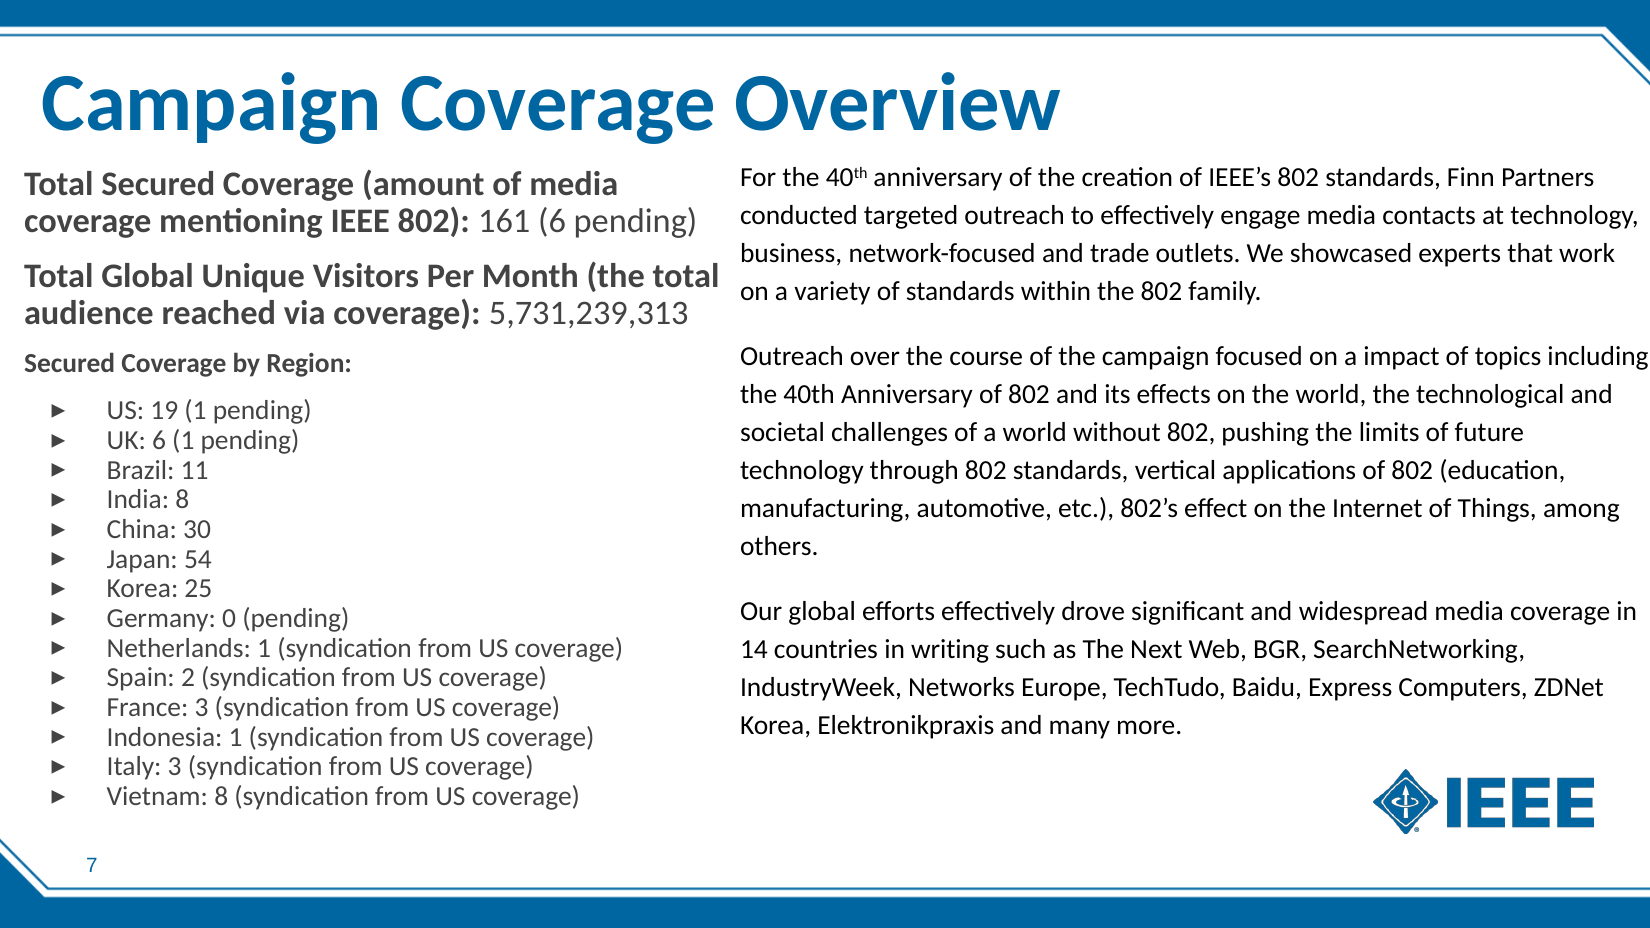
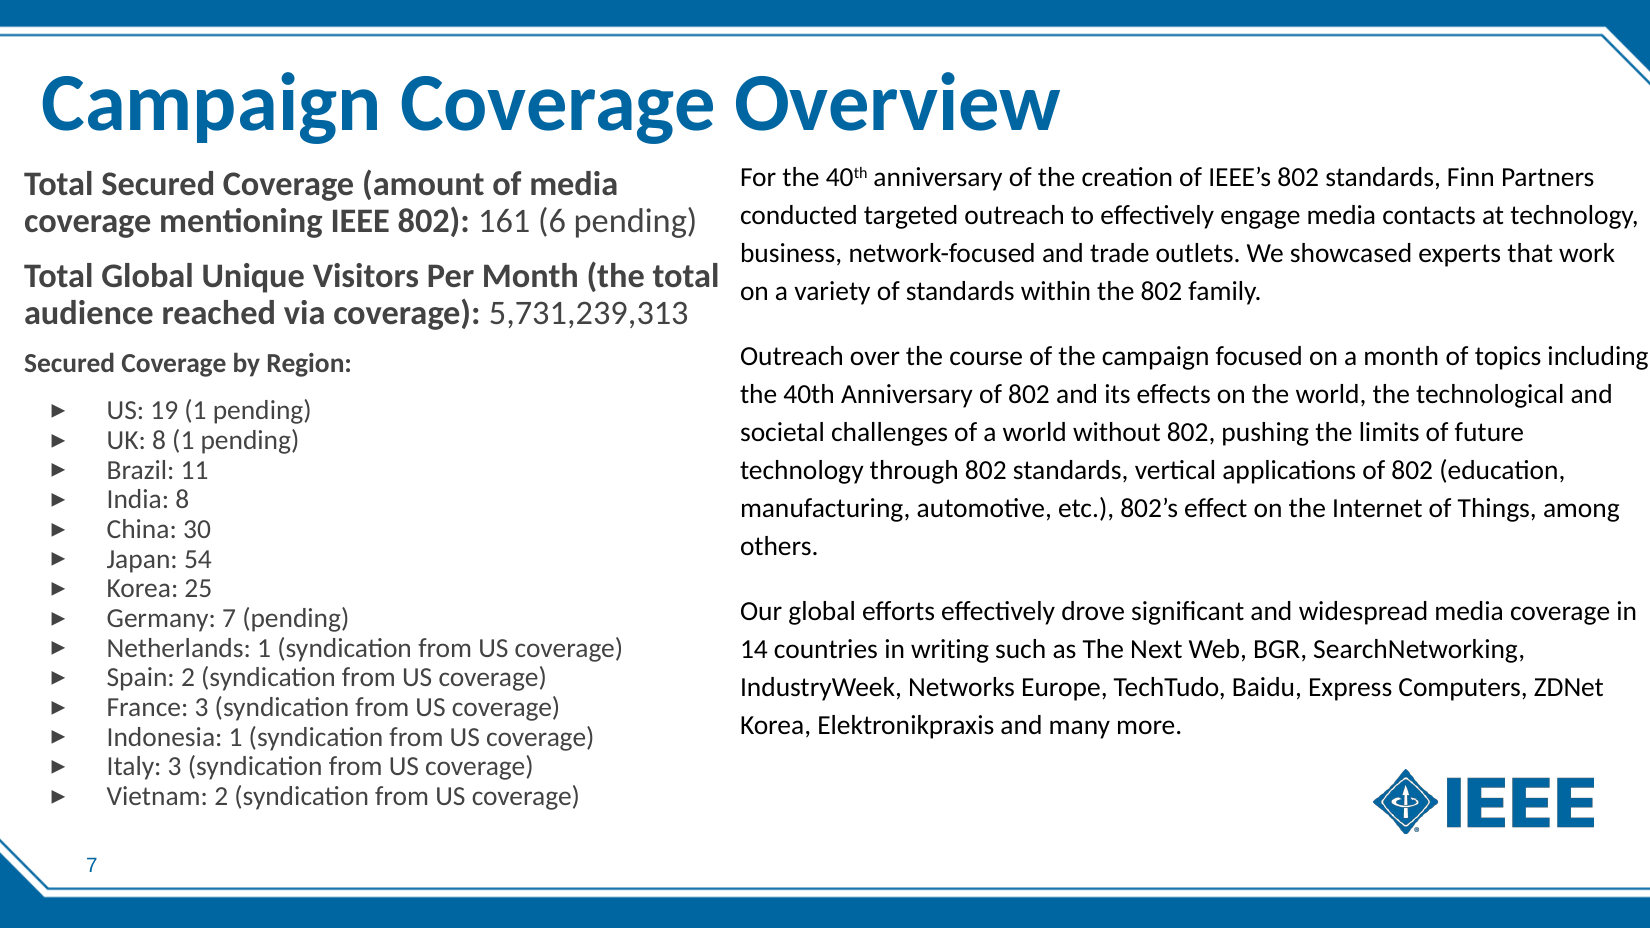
a impact: impact -> month
UK 6: 6 -> 8
Germany 0: 0 -> 7
Vietnam 8: 8 -> 2
